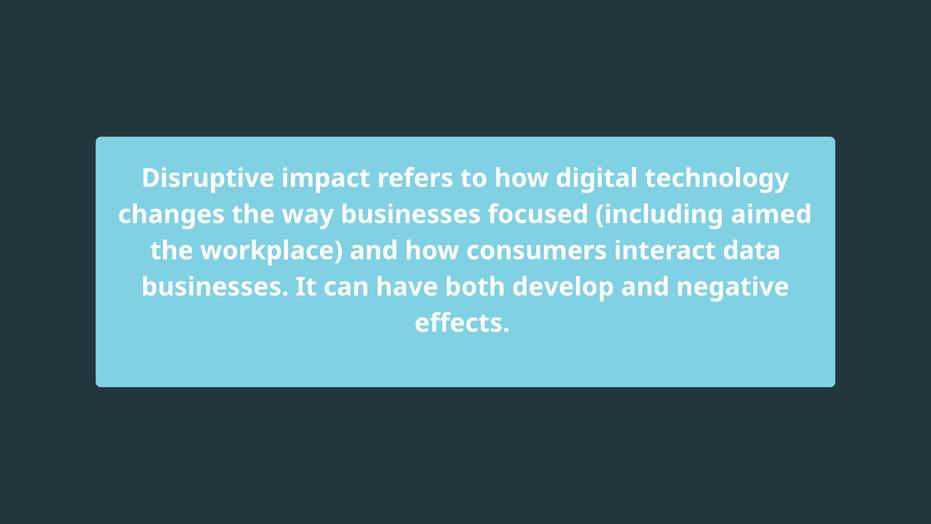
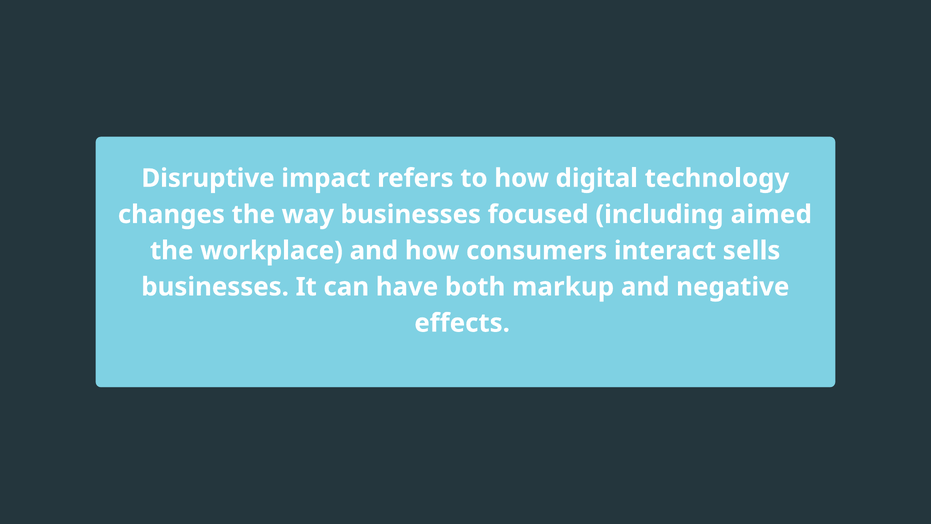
data: data -> sells
develop: develop -> markup
